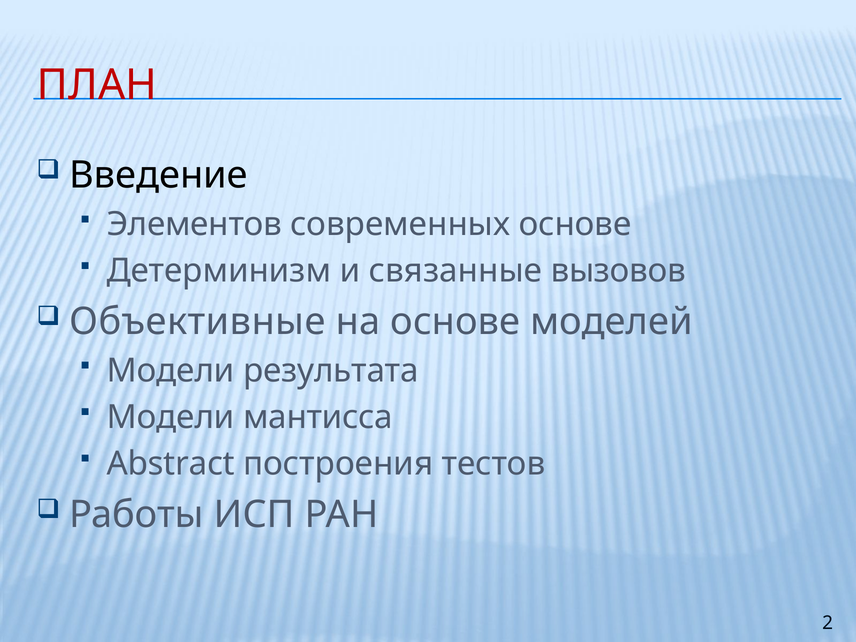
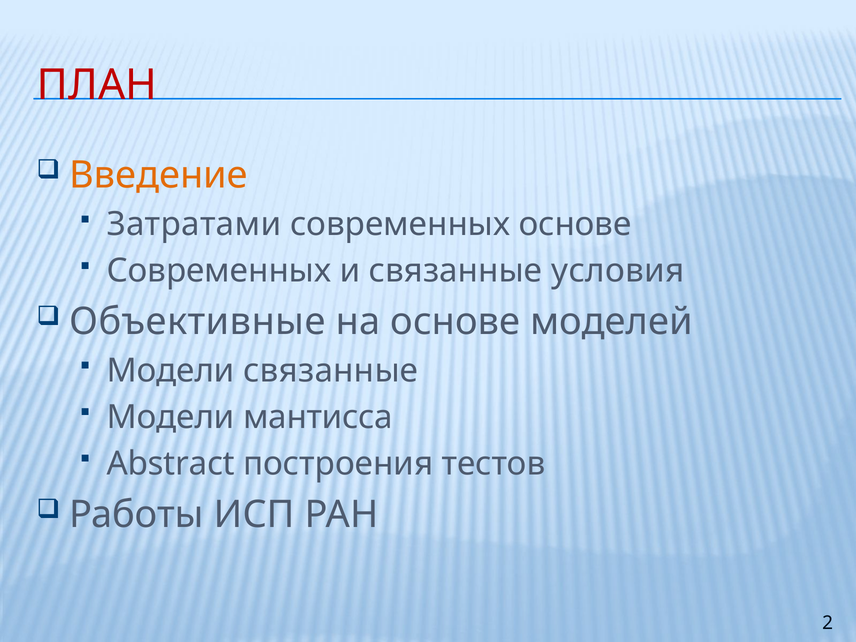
Введение colour: black -> orange
Элементов: Элементов -> Затратами
Детерминизм at (219, 271): Детерминизм -> Современных
вызовов: вызовов -> условия
Модели результата: результата -> связанные
